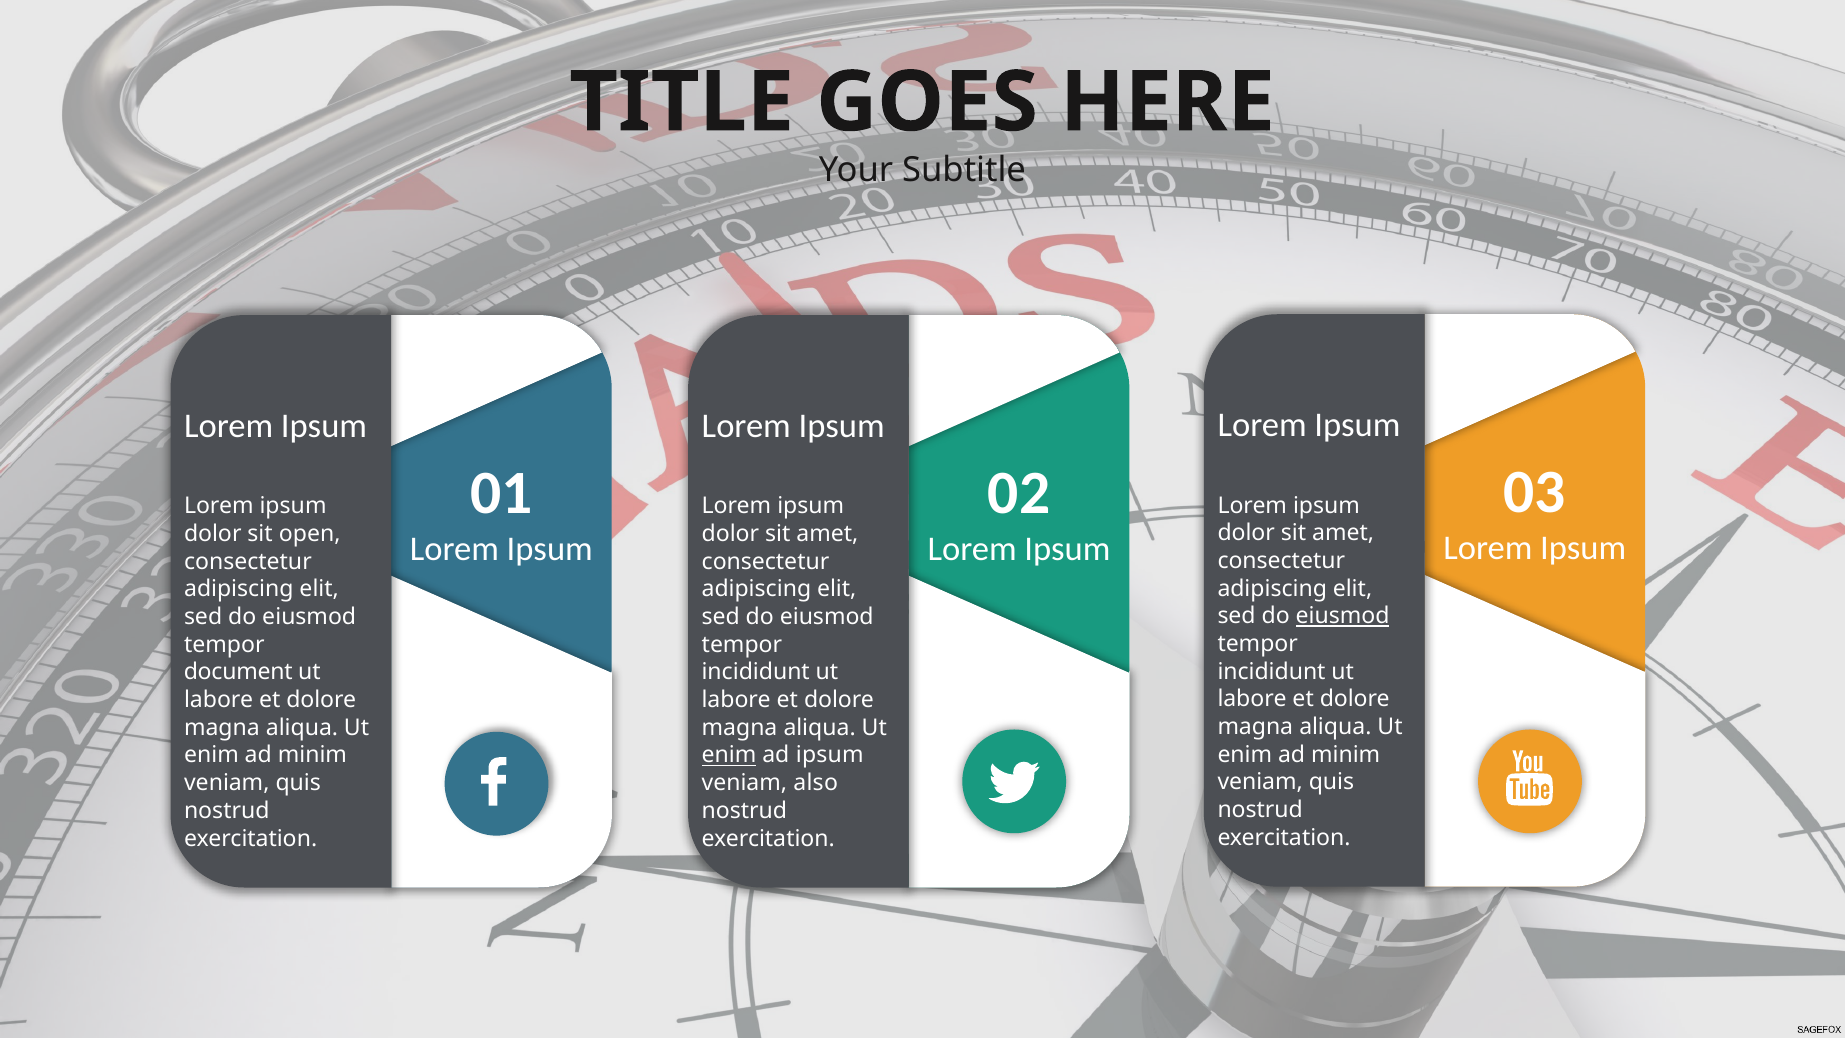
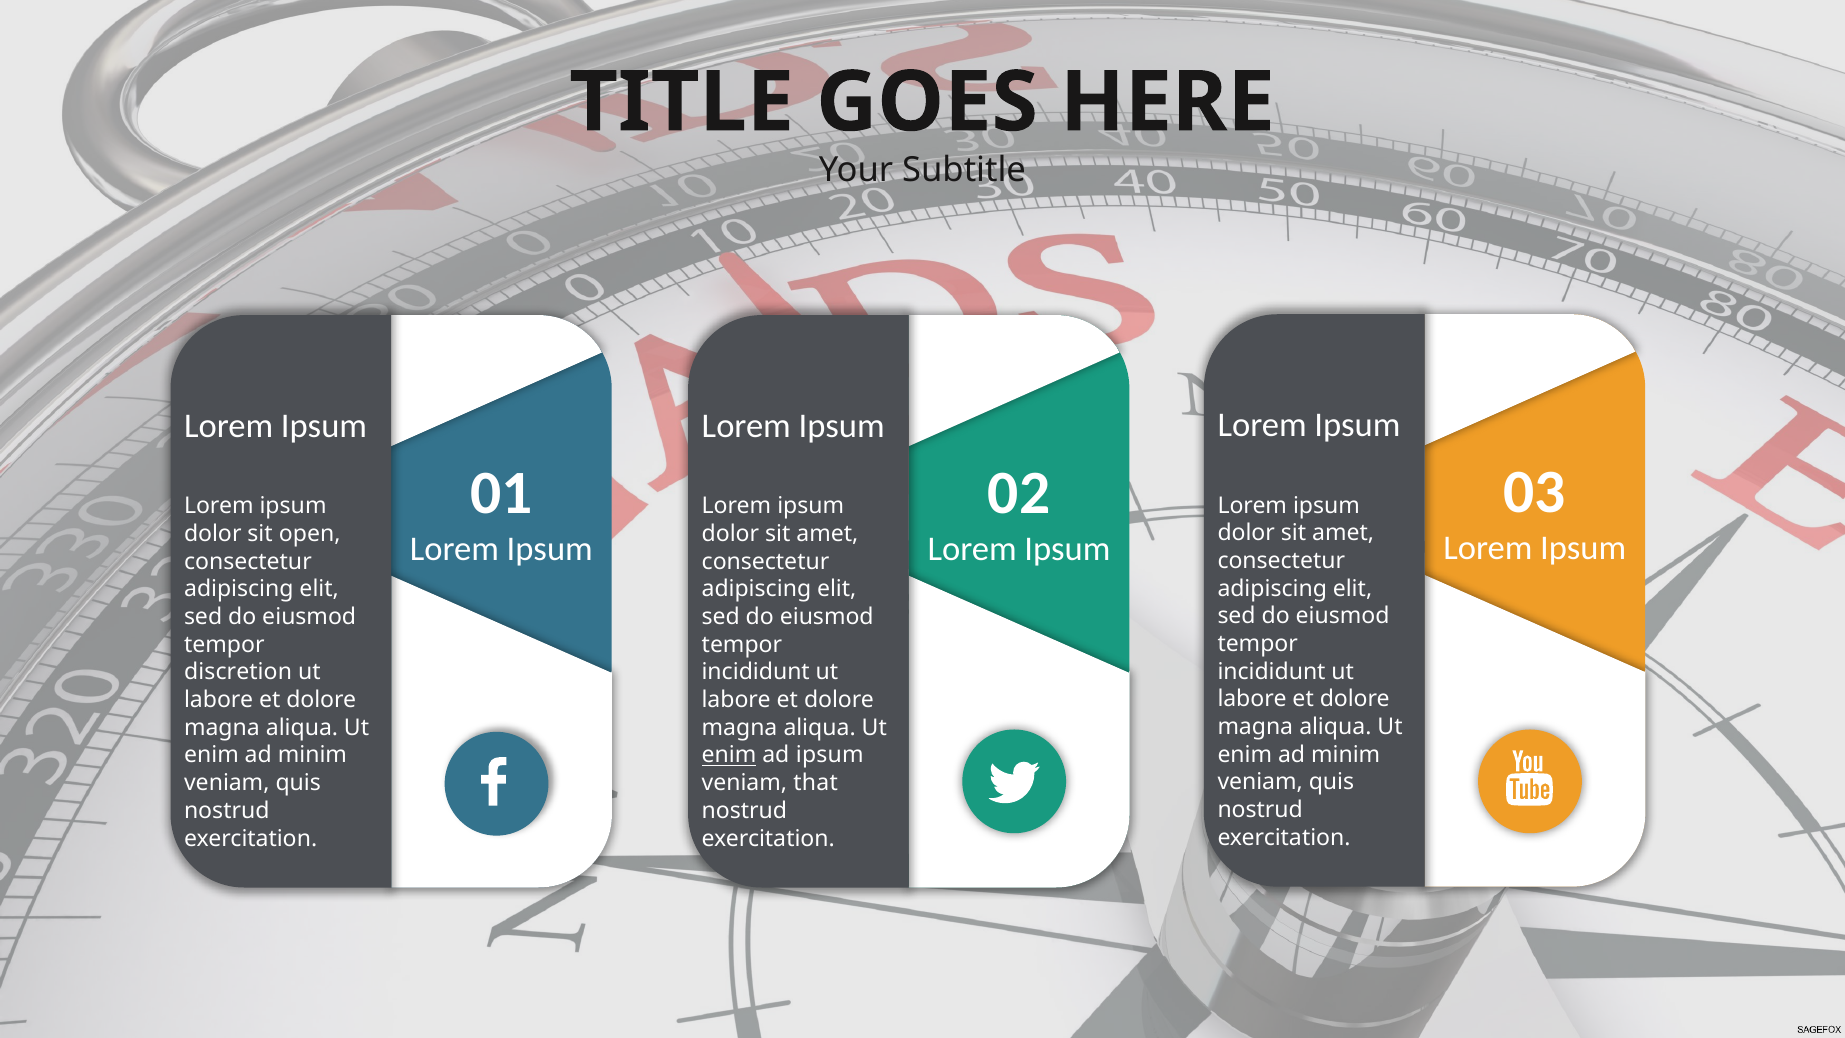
eiusmod at (1343, 616) underline: present -> none
document: document -> discretion
also: also -> that
